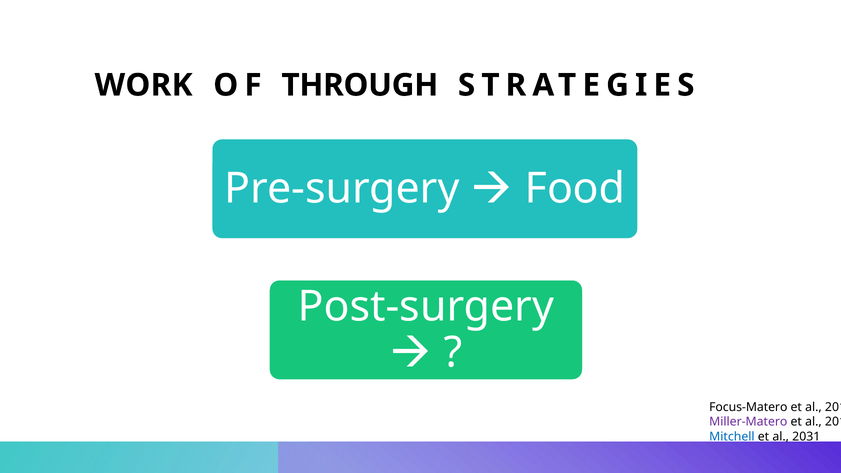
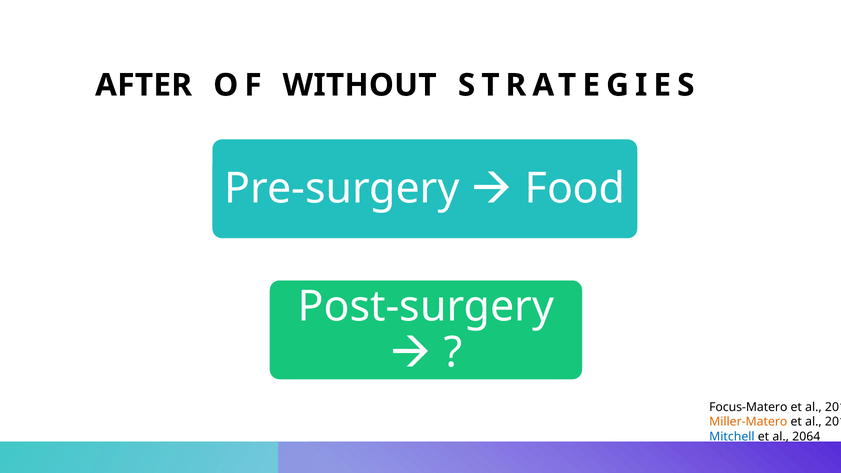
WORK: WORK -> AFTER
THROUGH: THROUGH -> WITHOUT
Miller-Matero colour: purple -> orange
2031: 2031 -> 2064
